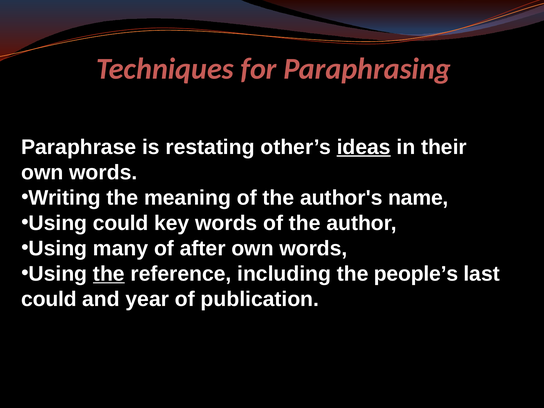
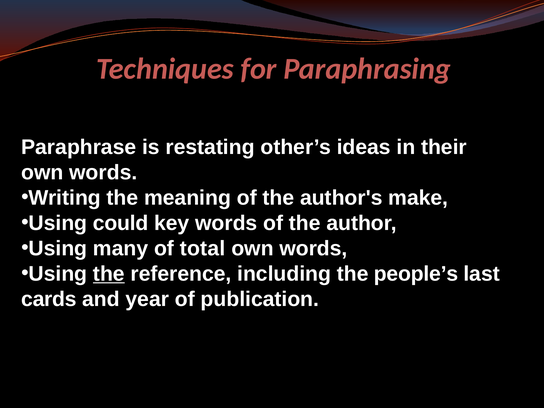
ideas underline: present -> none
name: name -> make
after: after -> total
could at (49, 299): could -> cards
